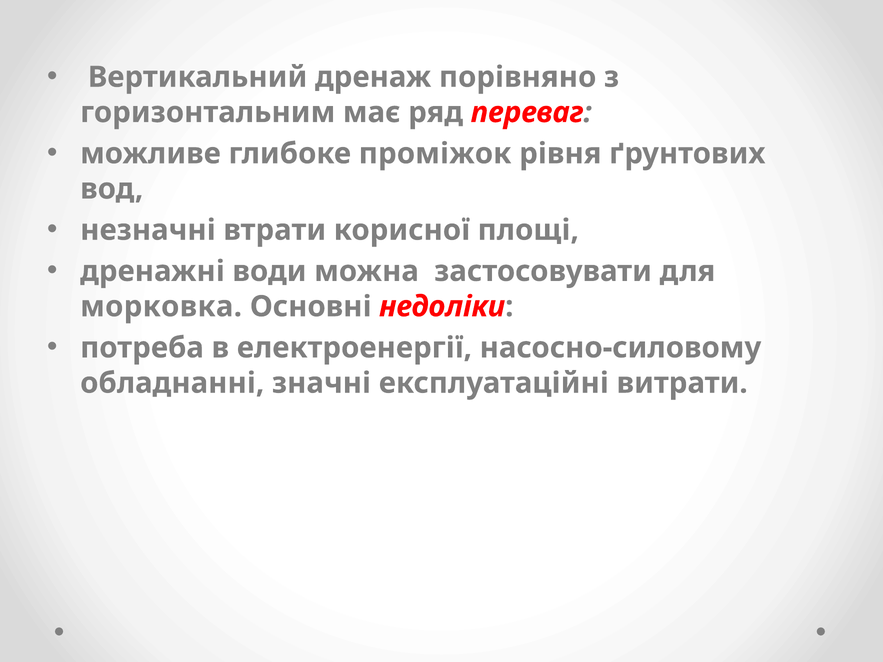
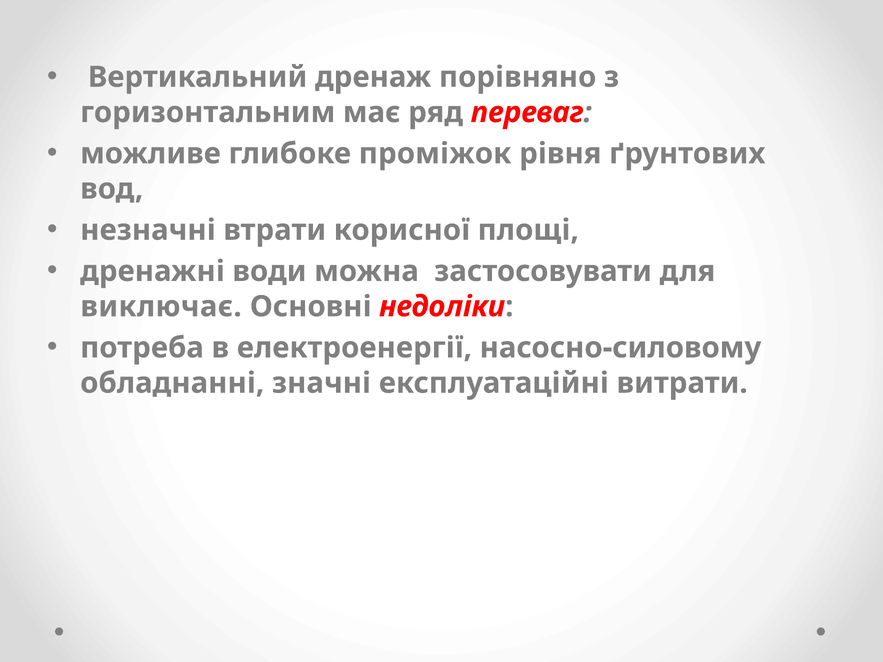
морковка: морковка -> виключає
